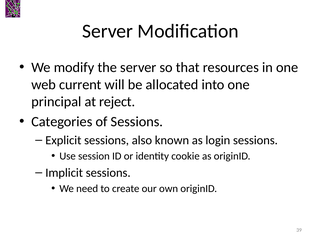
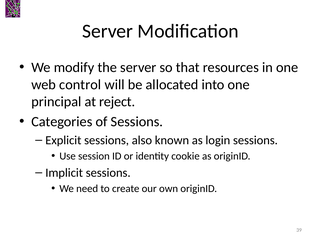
current: current -> control
